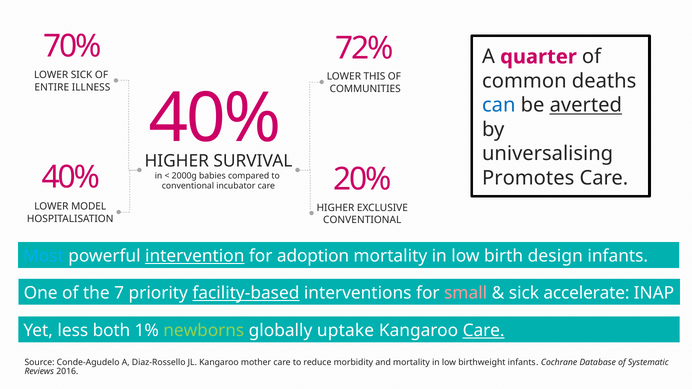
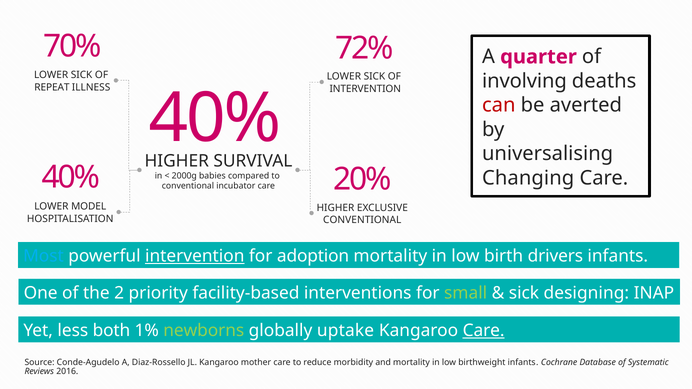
THIS at (374, 77): THIS -> SICK
common: common -> involving
ENTIRE: ENTIRE -> REPEAT
COMMUNITIES at (365, 89): COMMUNITIES -> INTERVENTION
can colour: blue -> red
averted underline: present -> none
Promotes: Promotes -> Changing
design: design -> drivers
7: 7 -> 2
facility-based underline: present -> none
small colour: pink -> light green
accelerate: accelerate -> designing
